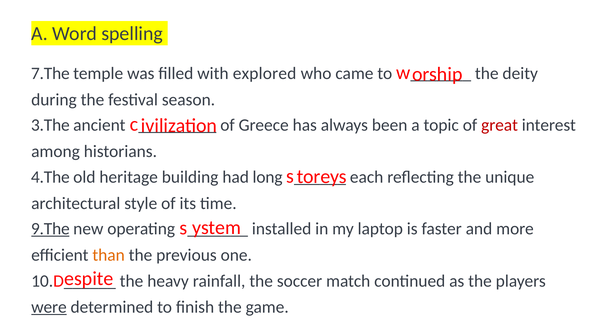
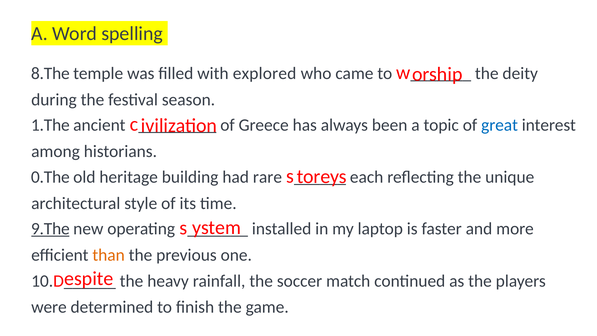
7.The: 7.The -> 8.The
3.The: 3.The -> 1.The
great colour: red -> blue
4.The: 4.The -> 0.The
long: long -> rare
were underline: present -> none
